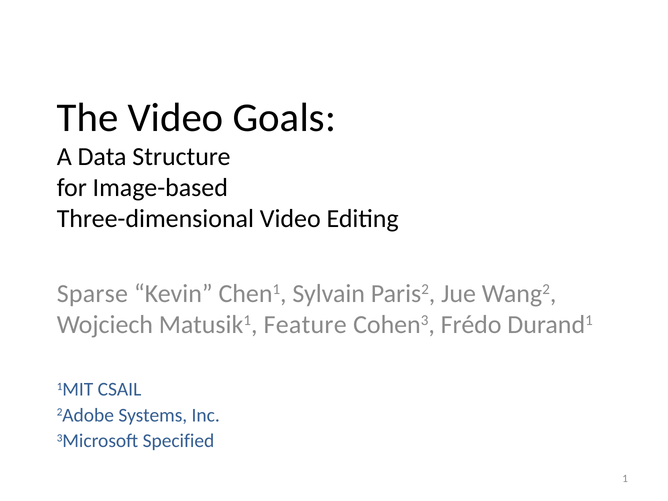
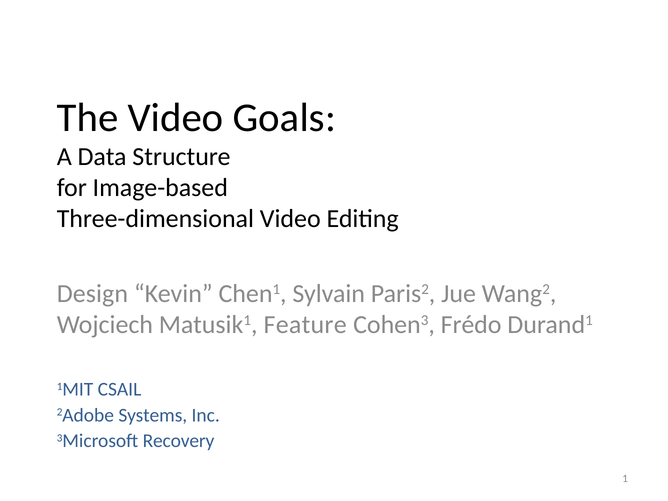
Sparse: Sparse -> Design
Specified: Specified -> Recovery
